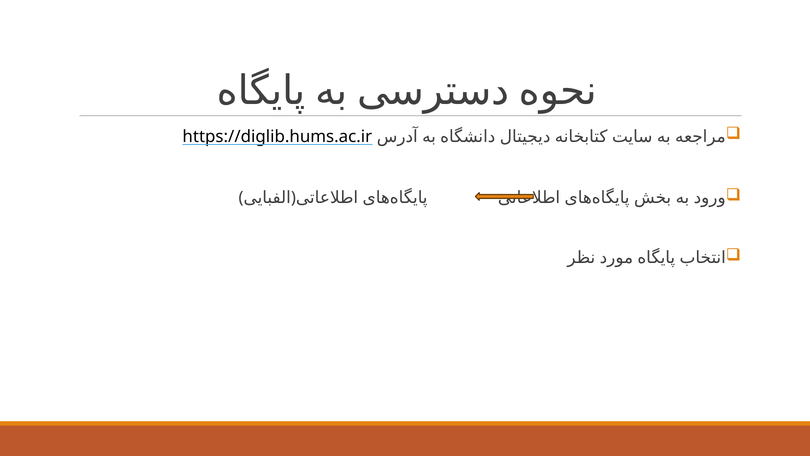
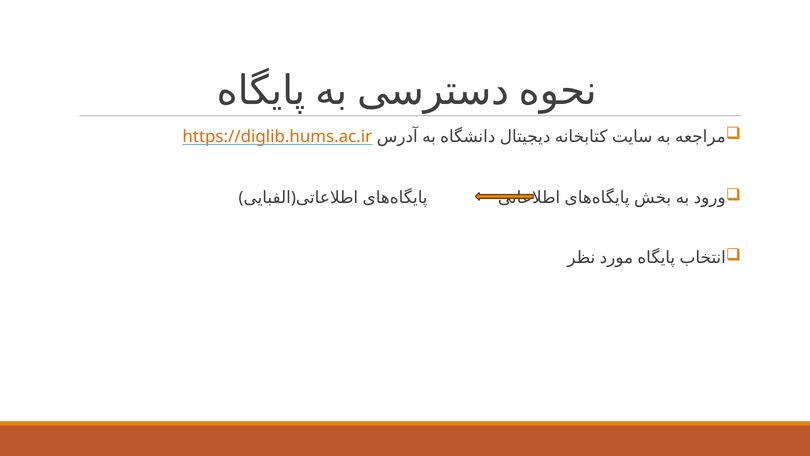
https://diglib.hums.ac.ir colour: black -> orange
